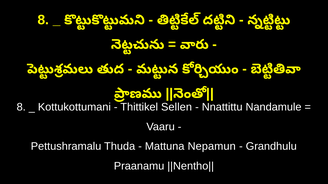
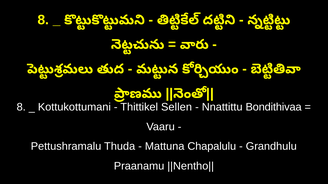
Nandamule: Nandamule -> Bondithivaa
Nepamun: Nepamun -> Chapalulu
